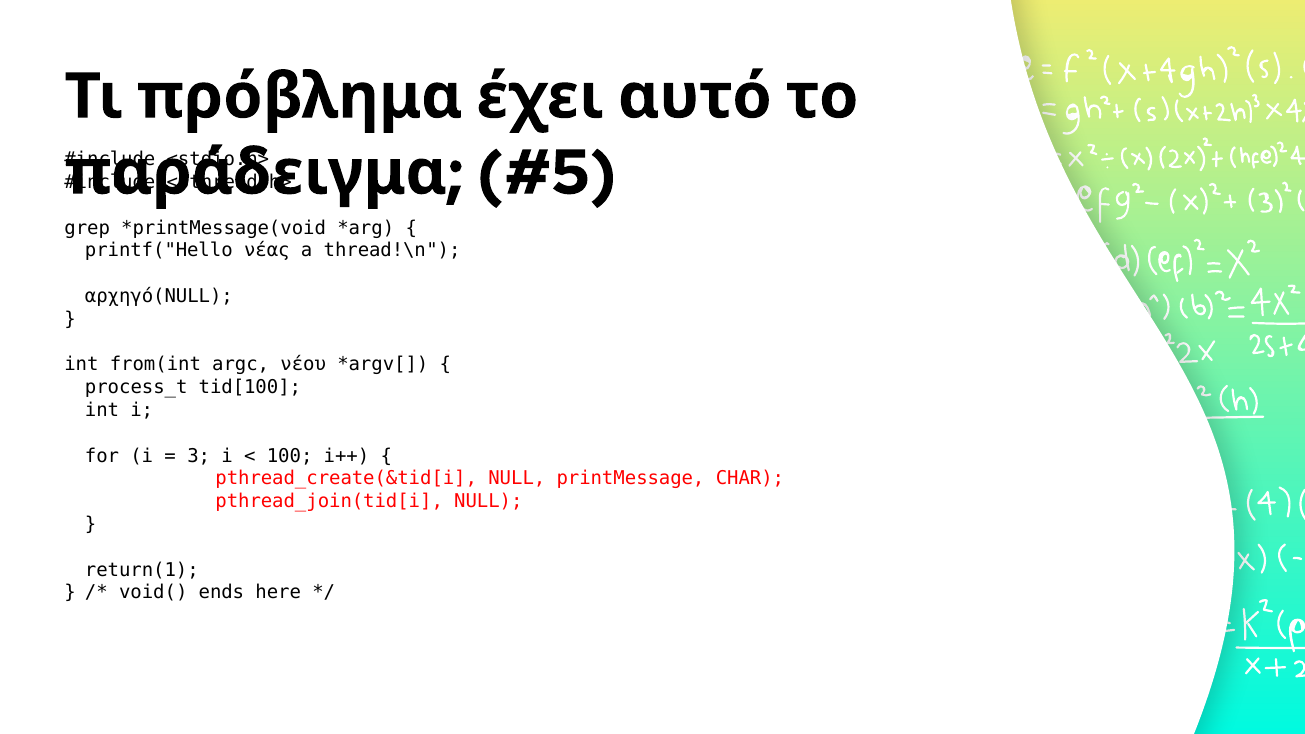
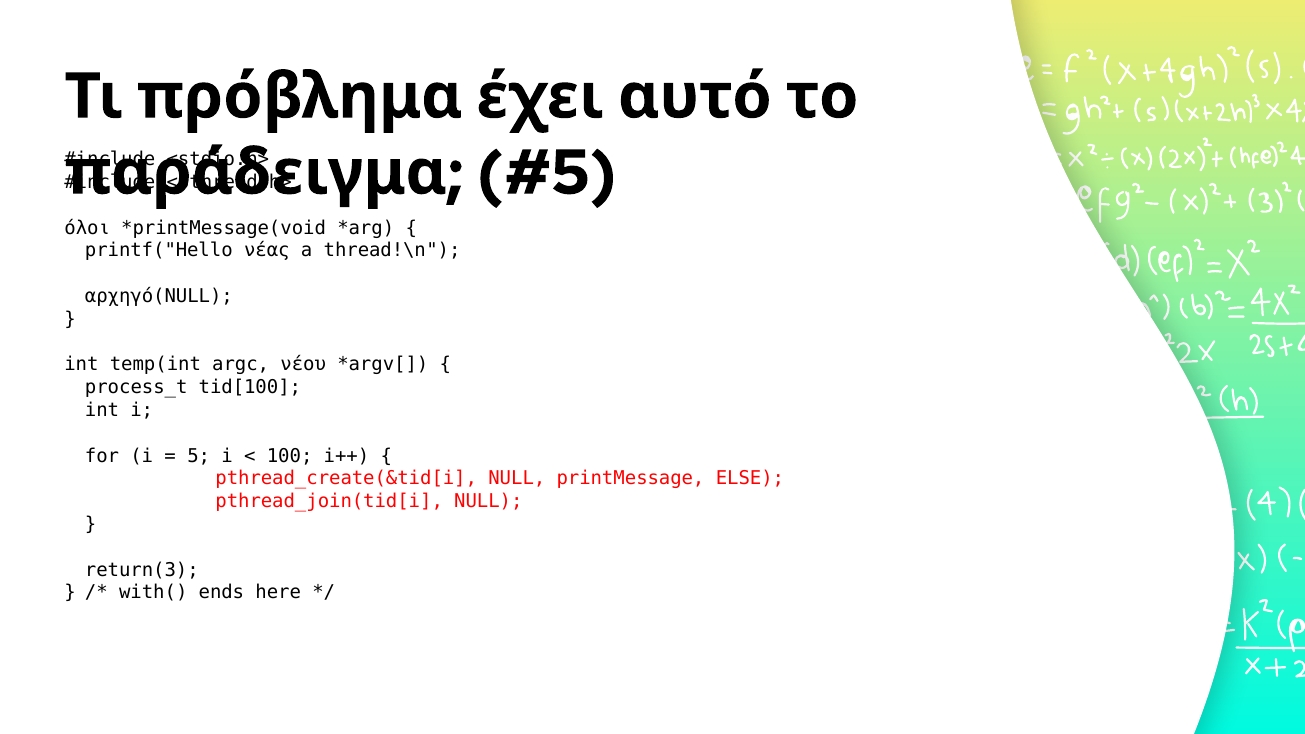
grep: grep -> όλοι
from(int: from(int -> temp(int
3: 3 -> 5
CHAR: CHAR -> ELSE
return(1: return(1 -> return(3
void(: void( -> with(
